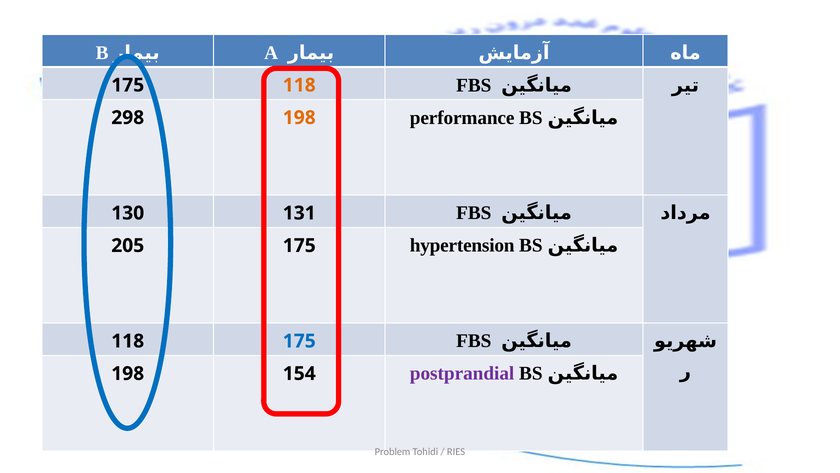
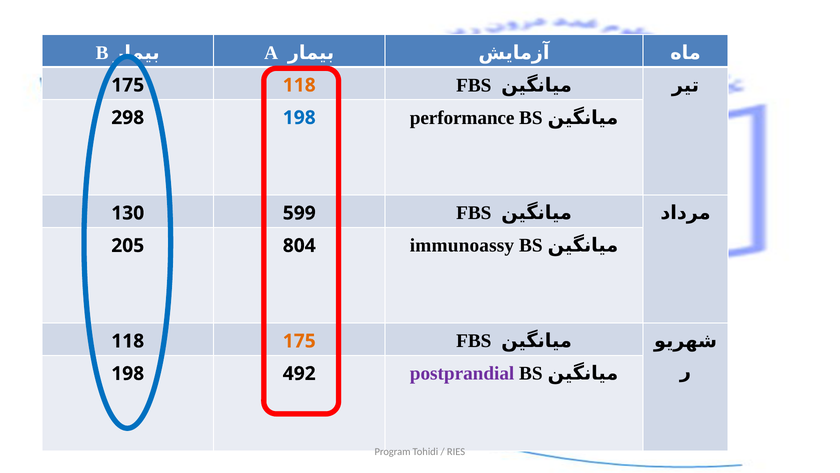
198 at (299, 118) colour: orange -> blue
131: 131 -> 599
hypertension: hypertension -> immunoassy
205 175: 175 -> 804
175 at (299, 341) colour: blue -> orange
154: 154 -> 492
Problem: Problem -> Program
